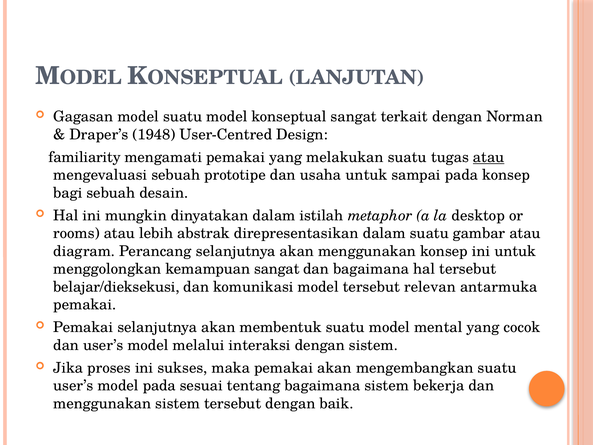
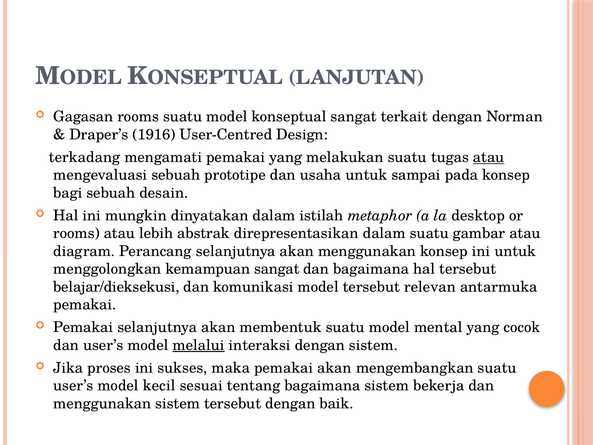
Gagasan model: model -> rooms
1948: 1948 -> 1916
familiarity: familiarity -> terkadang
melalui underline: none -> present
model pada: pada -> kecil
